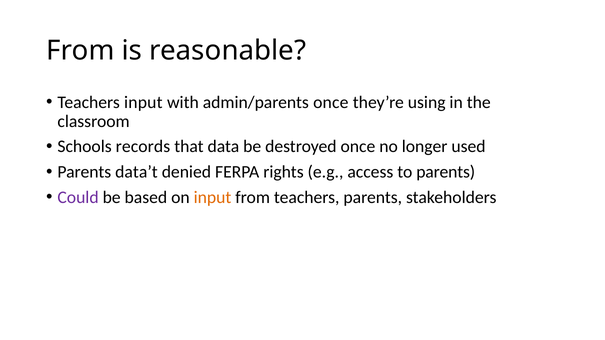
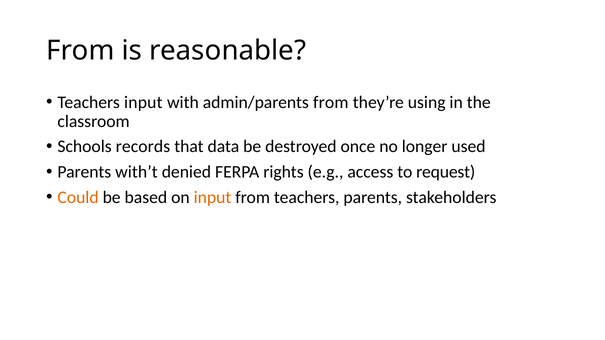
admin/parents once: once -> from
data’t: data’t -> with’t
to parents: parents -> request
Could colour: purple -> orange
